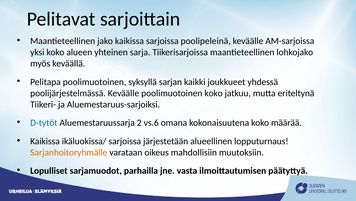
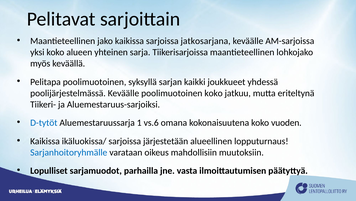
poolipeleinä: poolipeleinä -> jatkosarjana
2: 2 -> 1
määrää: määrää -> vuoden
Sarjanhoitoryhmälle colour: orange -> blue
